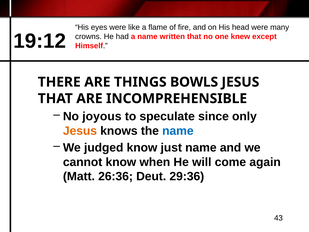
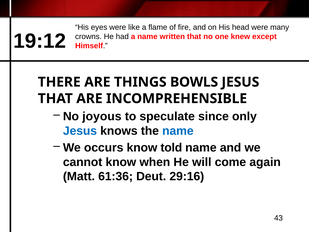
Jesus at (80, 131) colour: orange -> blue
judged: judged -> occurs
just: just -> told
26:36: 26:36 -> 61:36
29:36: 29:36 -> 29:16
